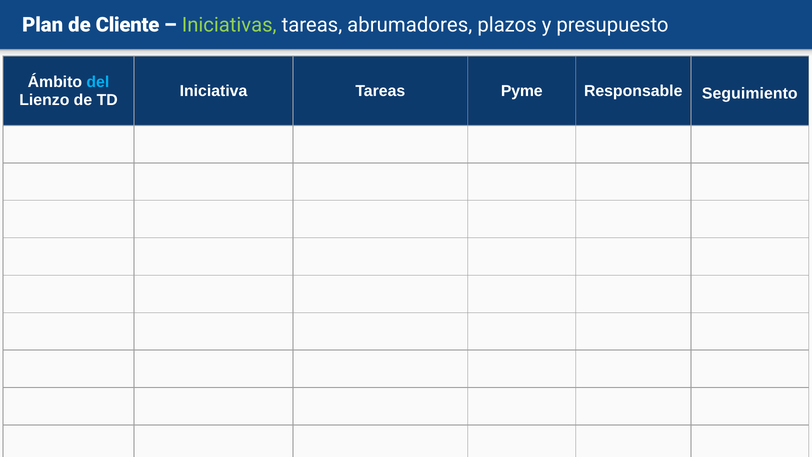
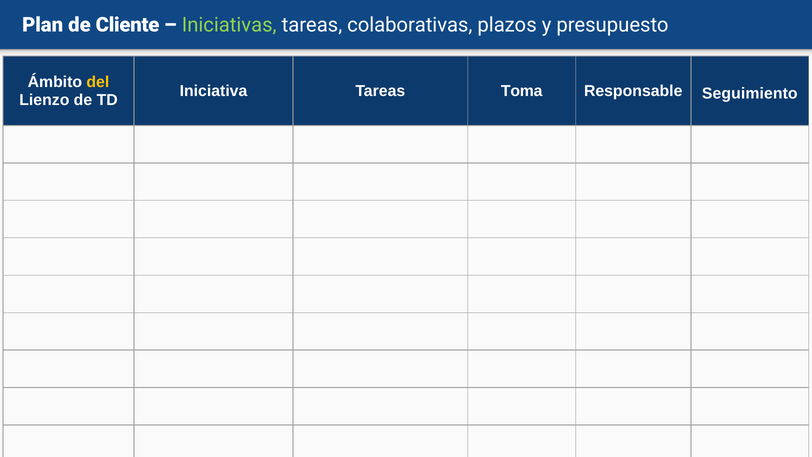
abrumadores: abrumadores -> colaborativas
del colour: light blue -> yellow
Pyme: Pyme -> Toma
